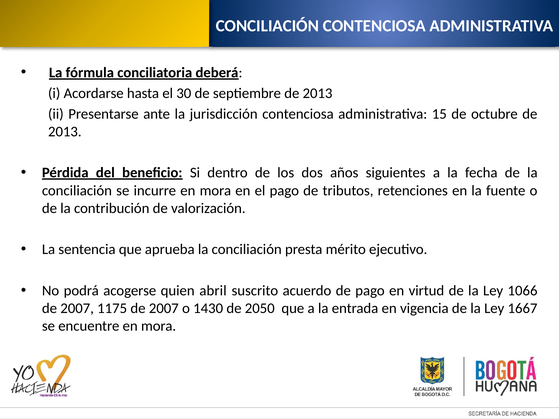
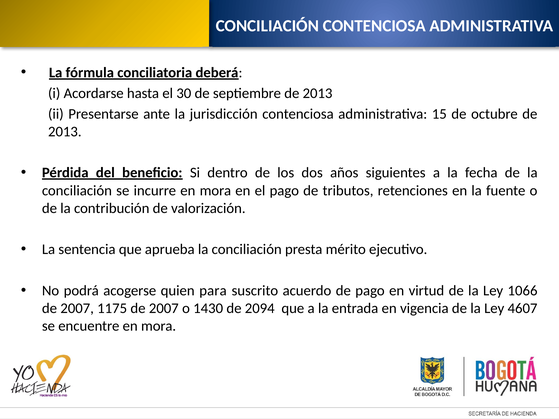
abril: abril -> para
2050: 2050 -> 2094
1667: 1667 -> 4607
